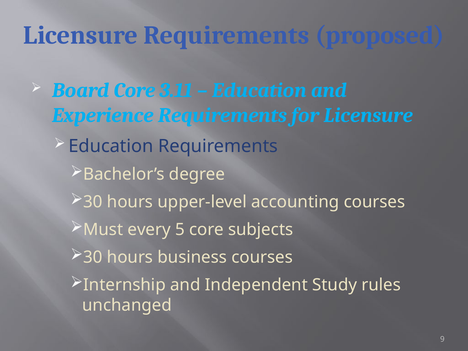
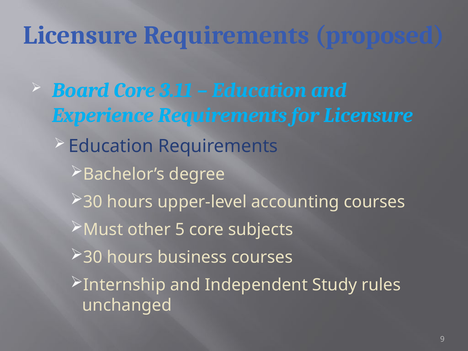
every: every -> other
